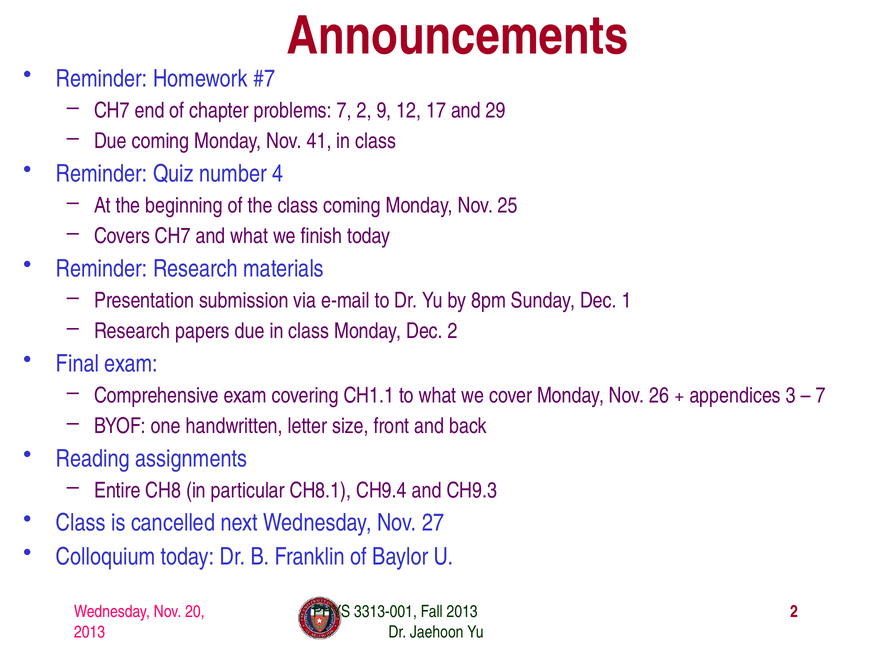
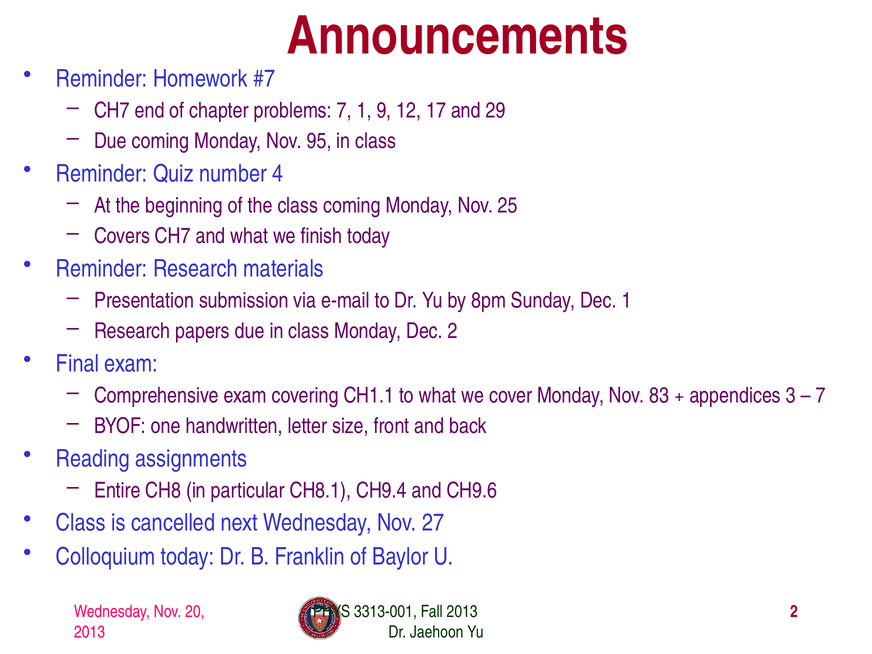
7 2: 2 -> 1
41: 41 -> 95
26: 26 -> 83
CH9.3: CH9.3 -> CH9.6
